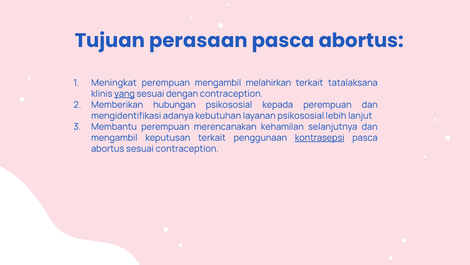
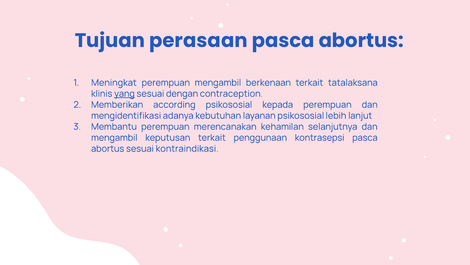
melahirkan: melahirkan -> berkenaan
hubungan: hubungan -> according
kontrasepsi underline: present -> none
sesuai contraception: contraception -> kontraindikasi
